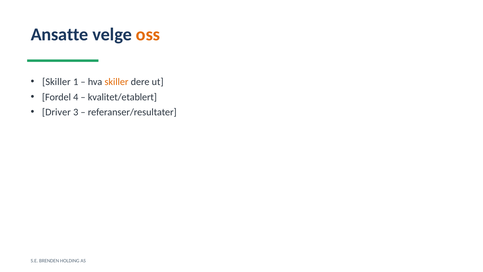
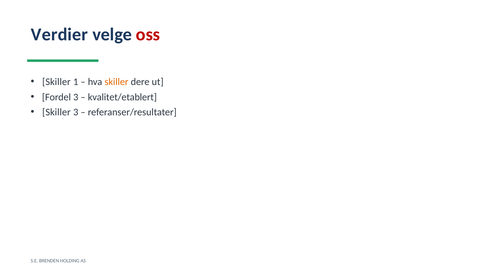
Ansatte: Ansatte -> Verdier
oss colour: orange -> red
Fordel 4: 4 -> 3
Driver at (56, 112): Driver -> Skiller
